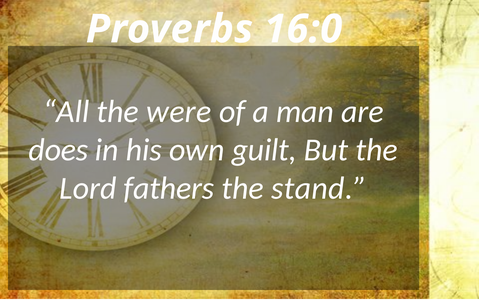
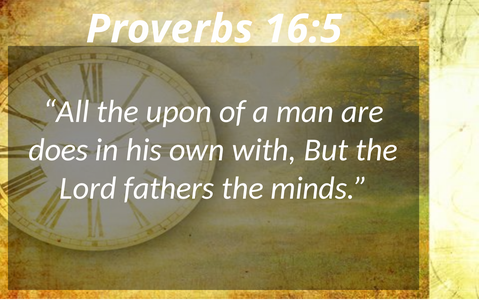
16:0: 16:0 -> 16:5
were: were -> upon
guilt: guilt -> with
stand: stand -> minds
